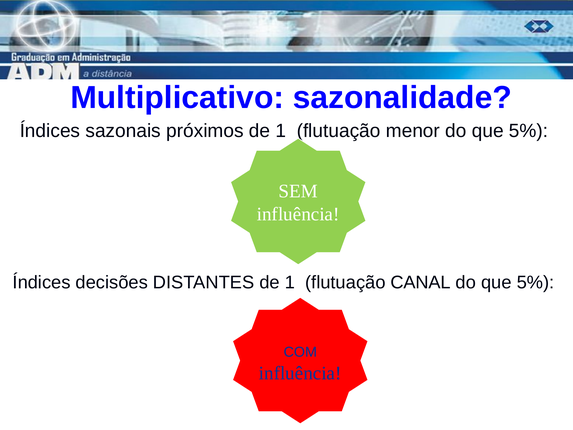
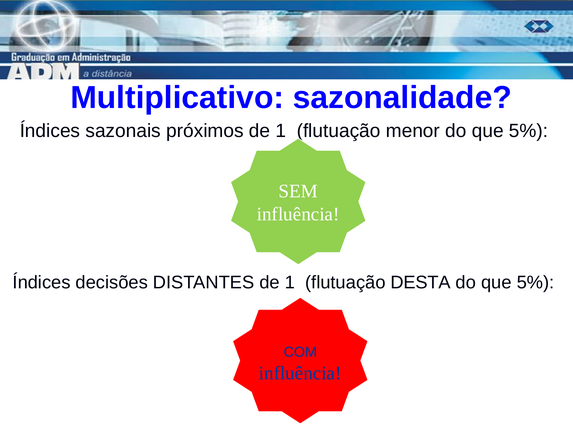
CANAL: CANAL -> DESTA
